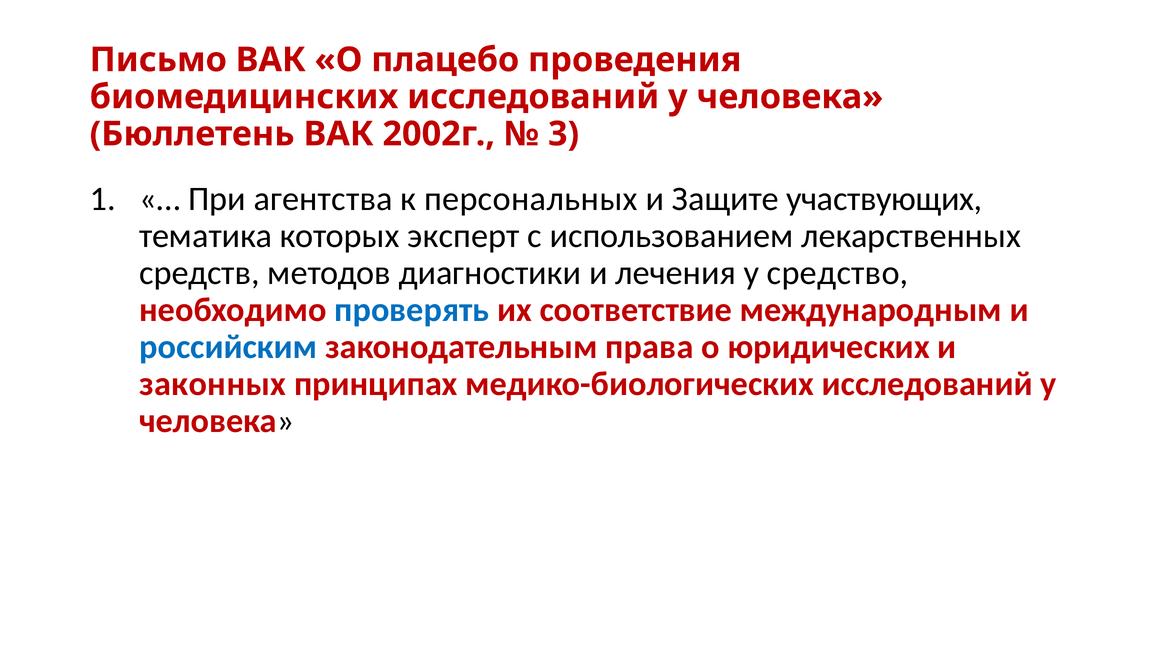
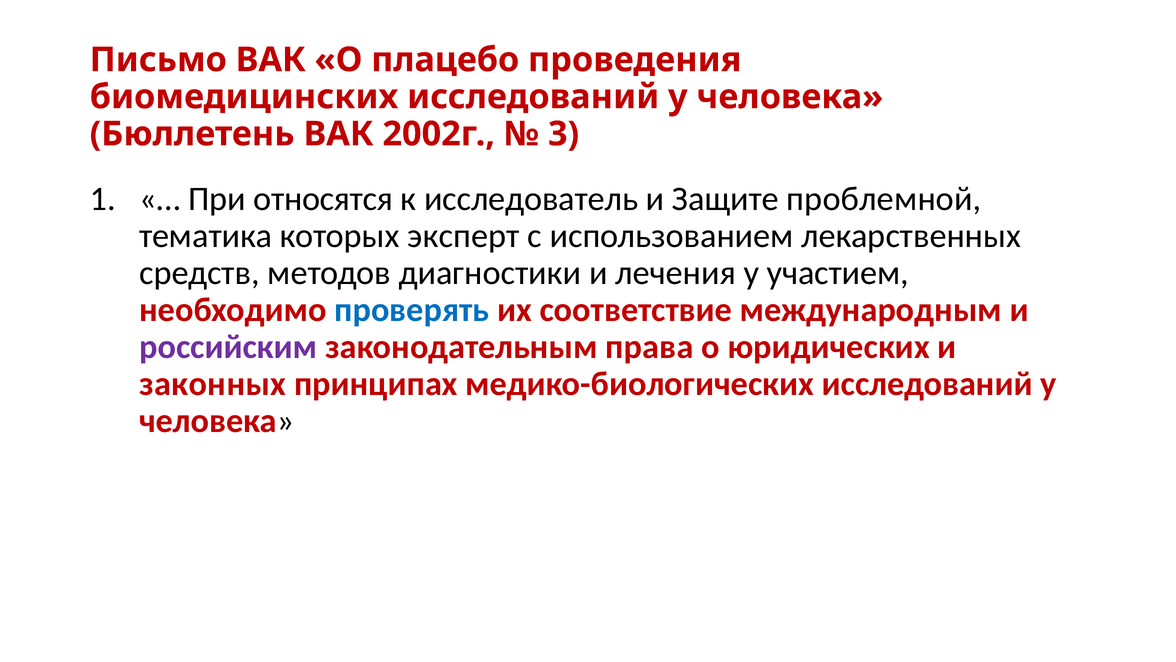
агентства: агентства -> относятся
персональных: персональных -> исследователь
участвующих: участвующих -> проблемной
средство: средство -> участием
российским colour: blue -> purple
